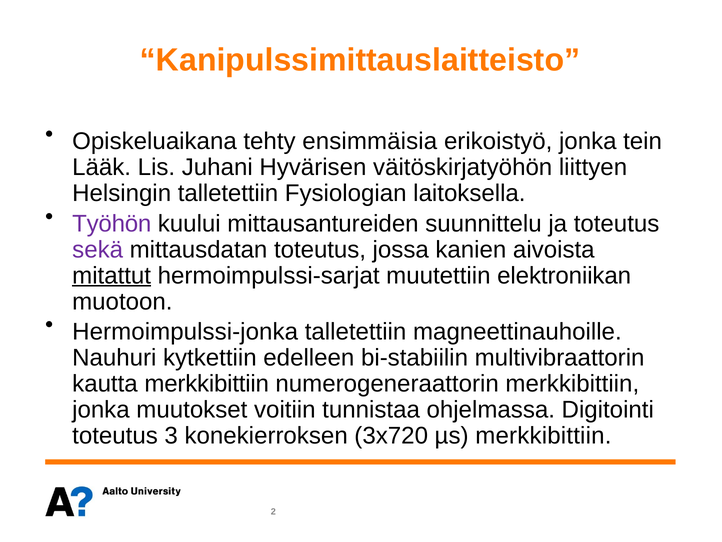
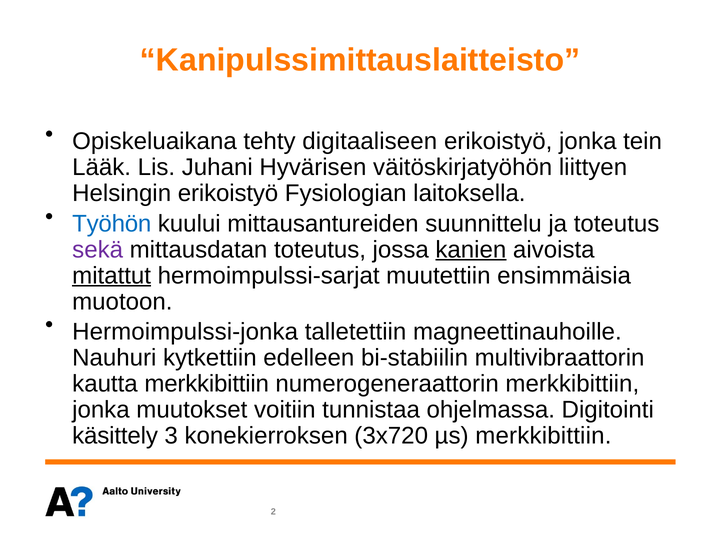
ensimmäisia: ensimmäisia -> digitaaliseen
Helsingin talletettiin: talletettiin -> erikoistyö
Työhön colour: purple -> blue
kanien underline: none -> present
elektroniikan: elektroniikan -> ensimmäisia
toteutus at (115, 436): toteutus -> käsittely
